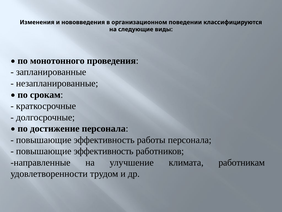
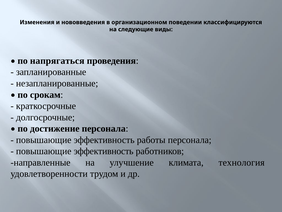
монотонного: монотонного -> напрягаться
работникам: работникам -> технология
